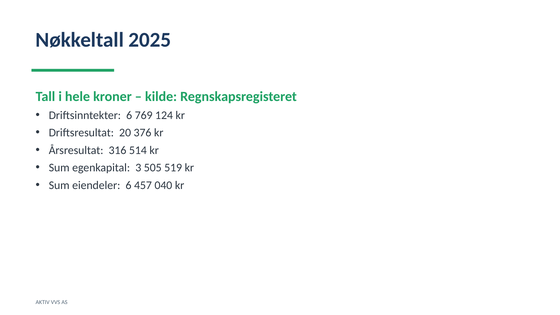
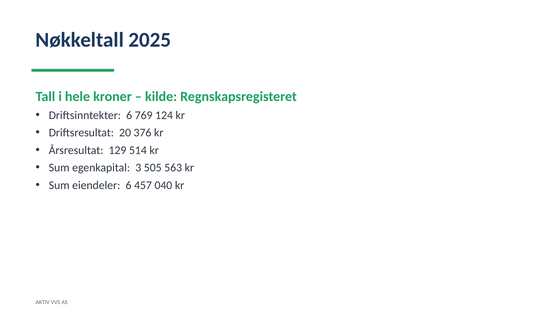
316: 316 -> 129
519: 519 -> 563
